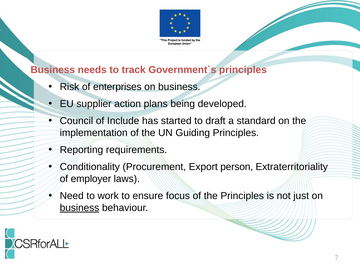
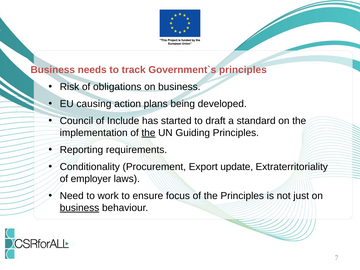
enterprises: enterprises -> obligations
supplier: supplier -> causing
the at (148, 133) underline: none -> present
person: person -> update
